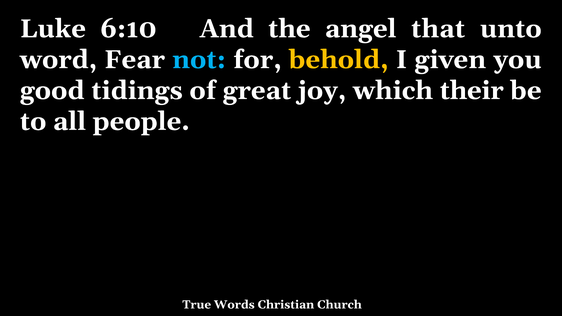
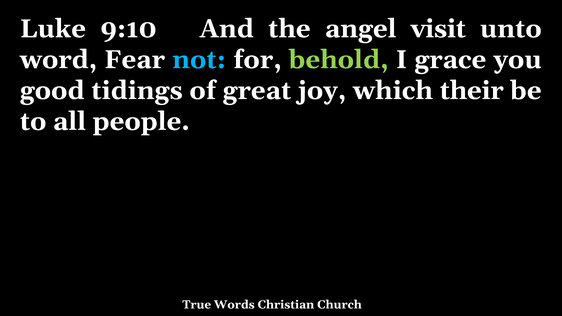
6:10: 6:10 -> 9:10
that: that -> visit
behold colour: yellow -> light green
given: given -> grace
